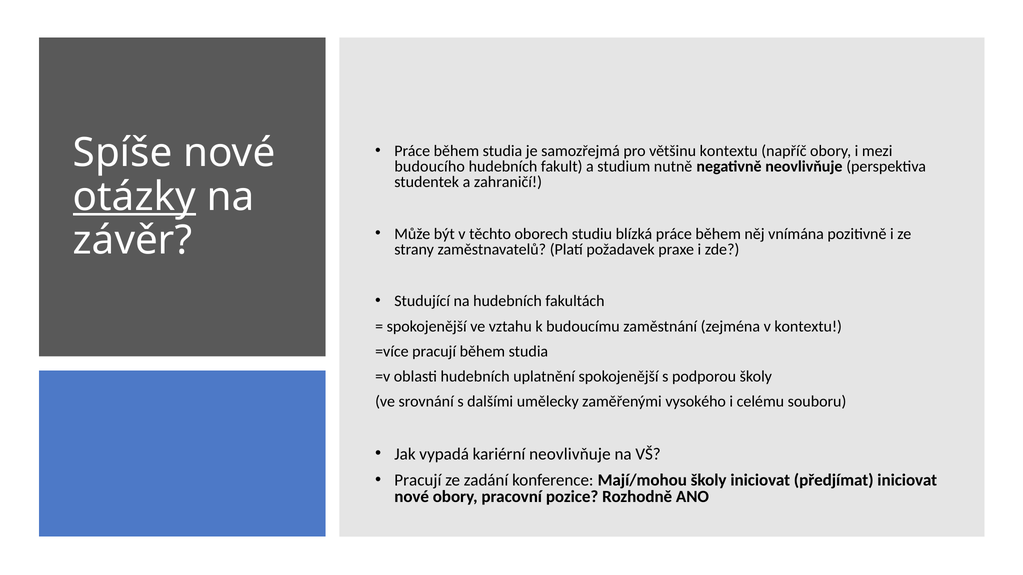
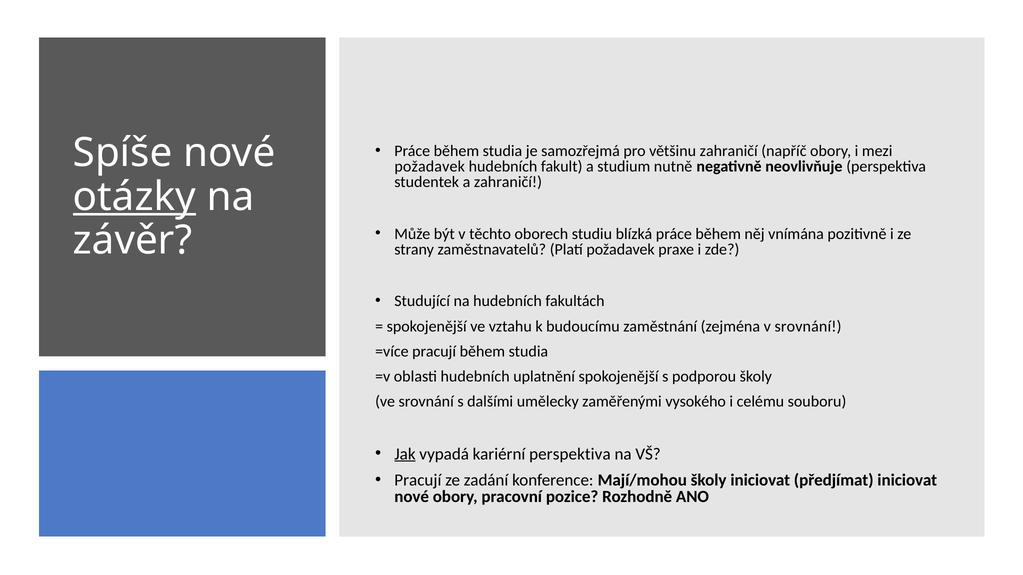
většinu kontextu: kontextu -> zahraničí
budoucího at (430, 167): budoucího -> požadavek
v kontextu: kontextu -> srovnání
Jak underline: none -> present
kariérní neovlivňuje: neovlivňuje -> perspektiva
